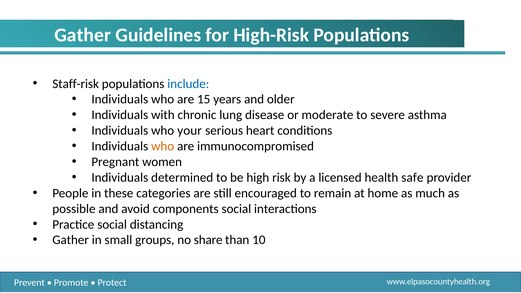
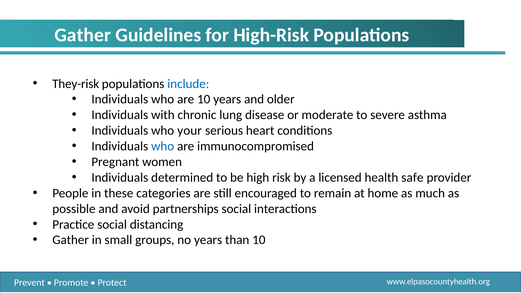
Staff-risk: Staff-risk -> They-risk
are 15: 15 -> 10
who at (163, 146) colour: orange -> blue
components: components -> partnerships
no share: share -> years
